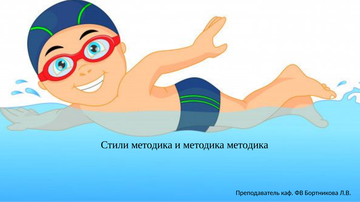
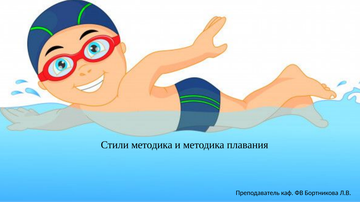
методика методика: методика -> плавания
